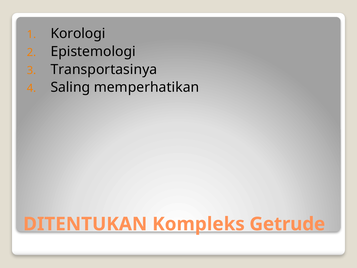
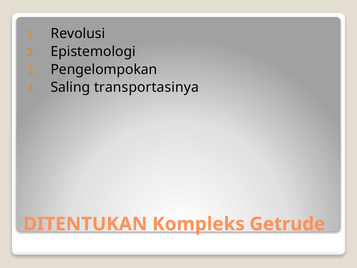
Korologi: Korologi -> Revolusi
Transportasinya: Transportasinya -> Pengelompokan
memperhatikan: memperhatikan -> transportasinya
